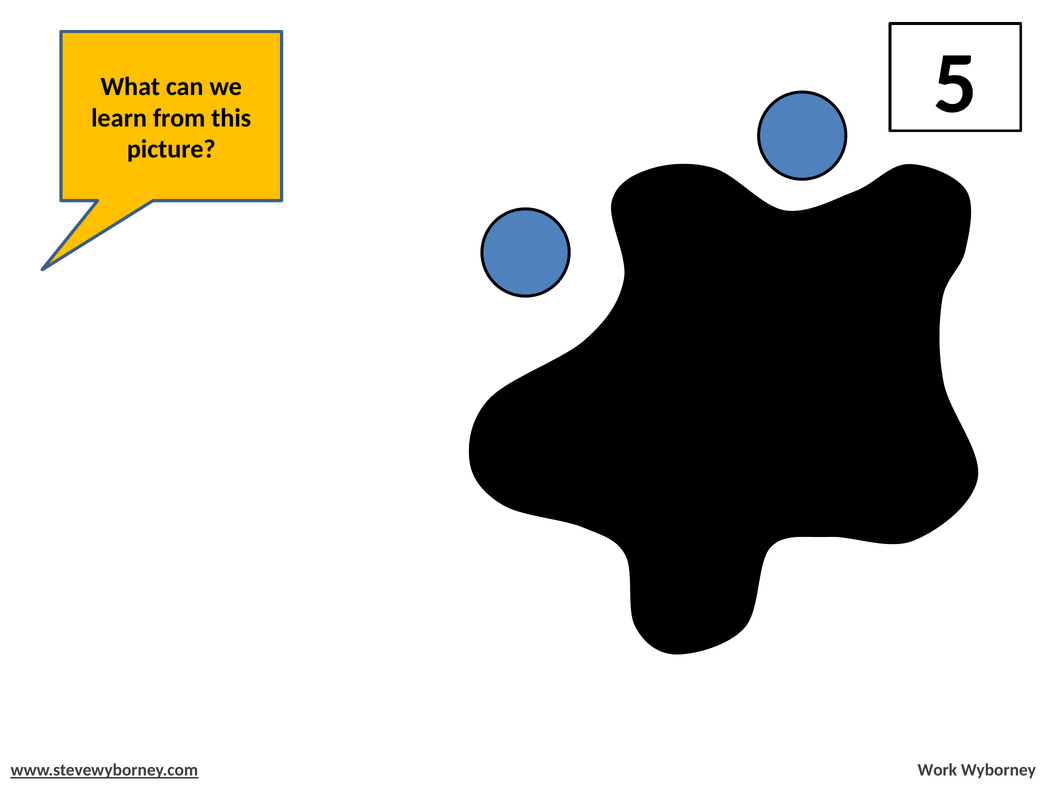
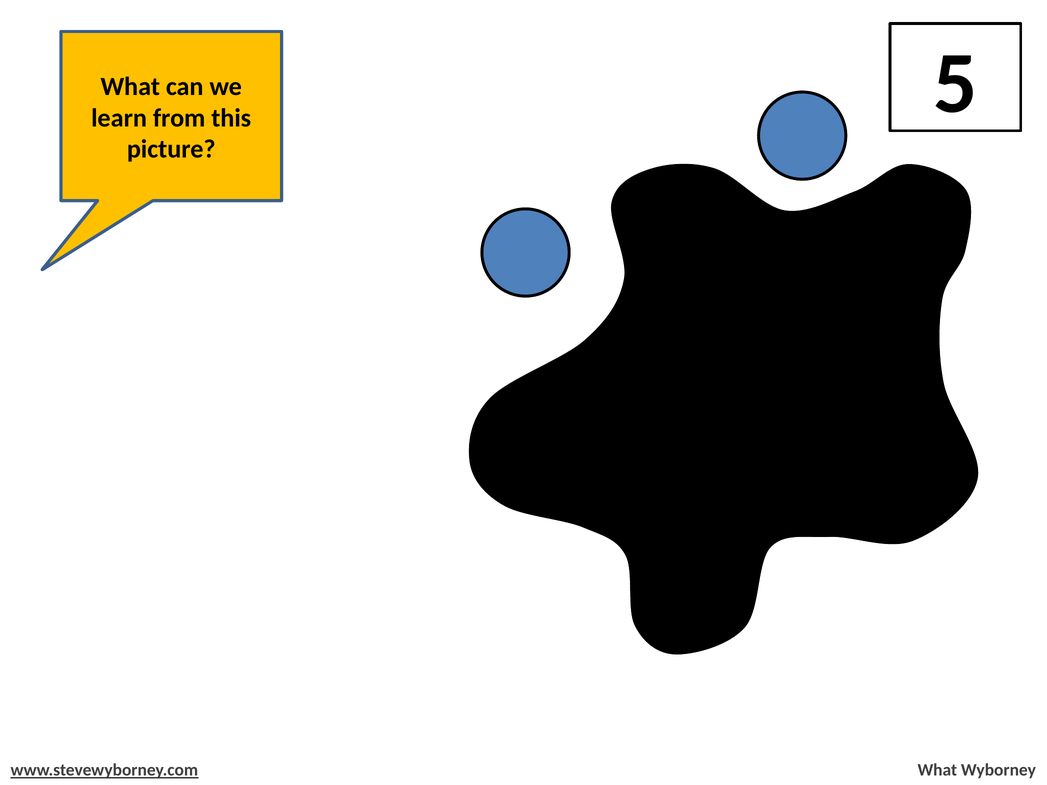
Work at (937, 770): Work -> What
